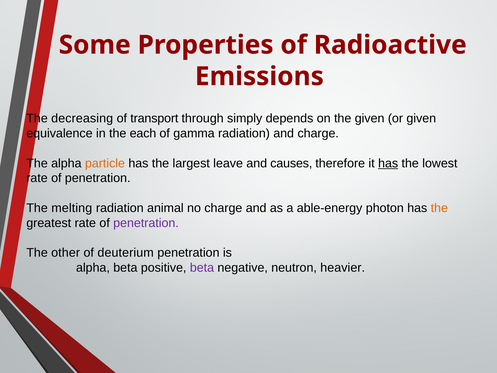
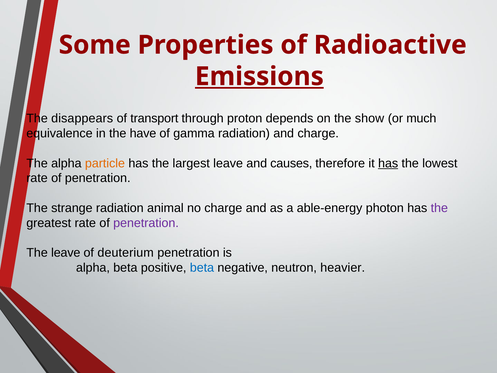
Emissions underline: none -> present
decreasing: decreasing -> disappears
simply: simply -> proton
the given: given -> show
or given: given -> much
each: each -> have
melting: melting -> strange
the at (439, 208) colour: orange -> purple
The other: other -> leave
beta at (202, 268) colour: purple -> blue
